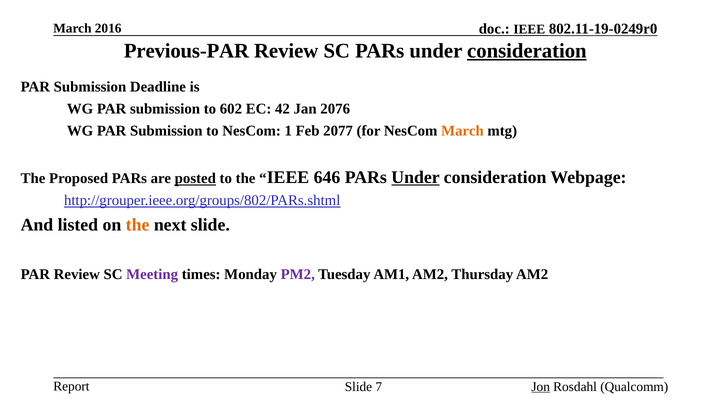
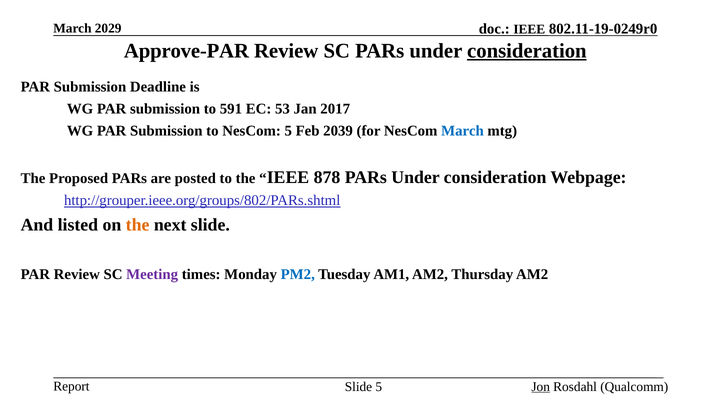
2016: 2016 -> 2029
Previous-PAR: Previous-PAR -> Approve-PAR
602: 602 -> 591
42: 42 -> 53
2076: 2076 -> 2017
NesCom 1: 1 -> 5
2077: 2077 -> 2039
March at (462, 131) colour: orange -> blue
posted underline: present -> none
646: 646 -> 878
Under at (415, 178) underline: present -> none
PM2 colour: purple -> blue
Slide 7: 7 -> 5
